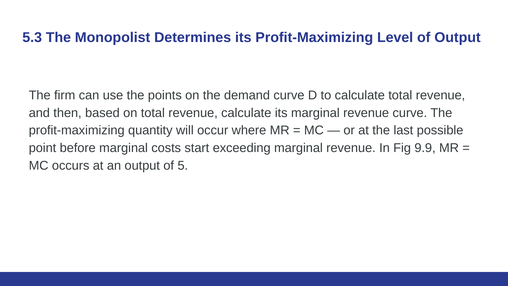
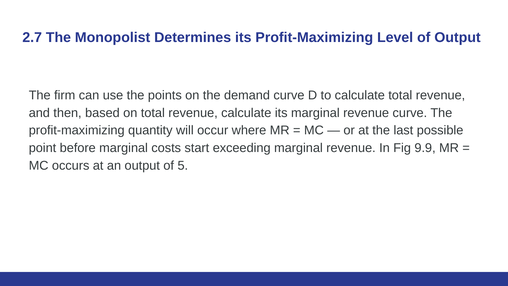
5.3: 5.3 -> 2.7
